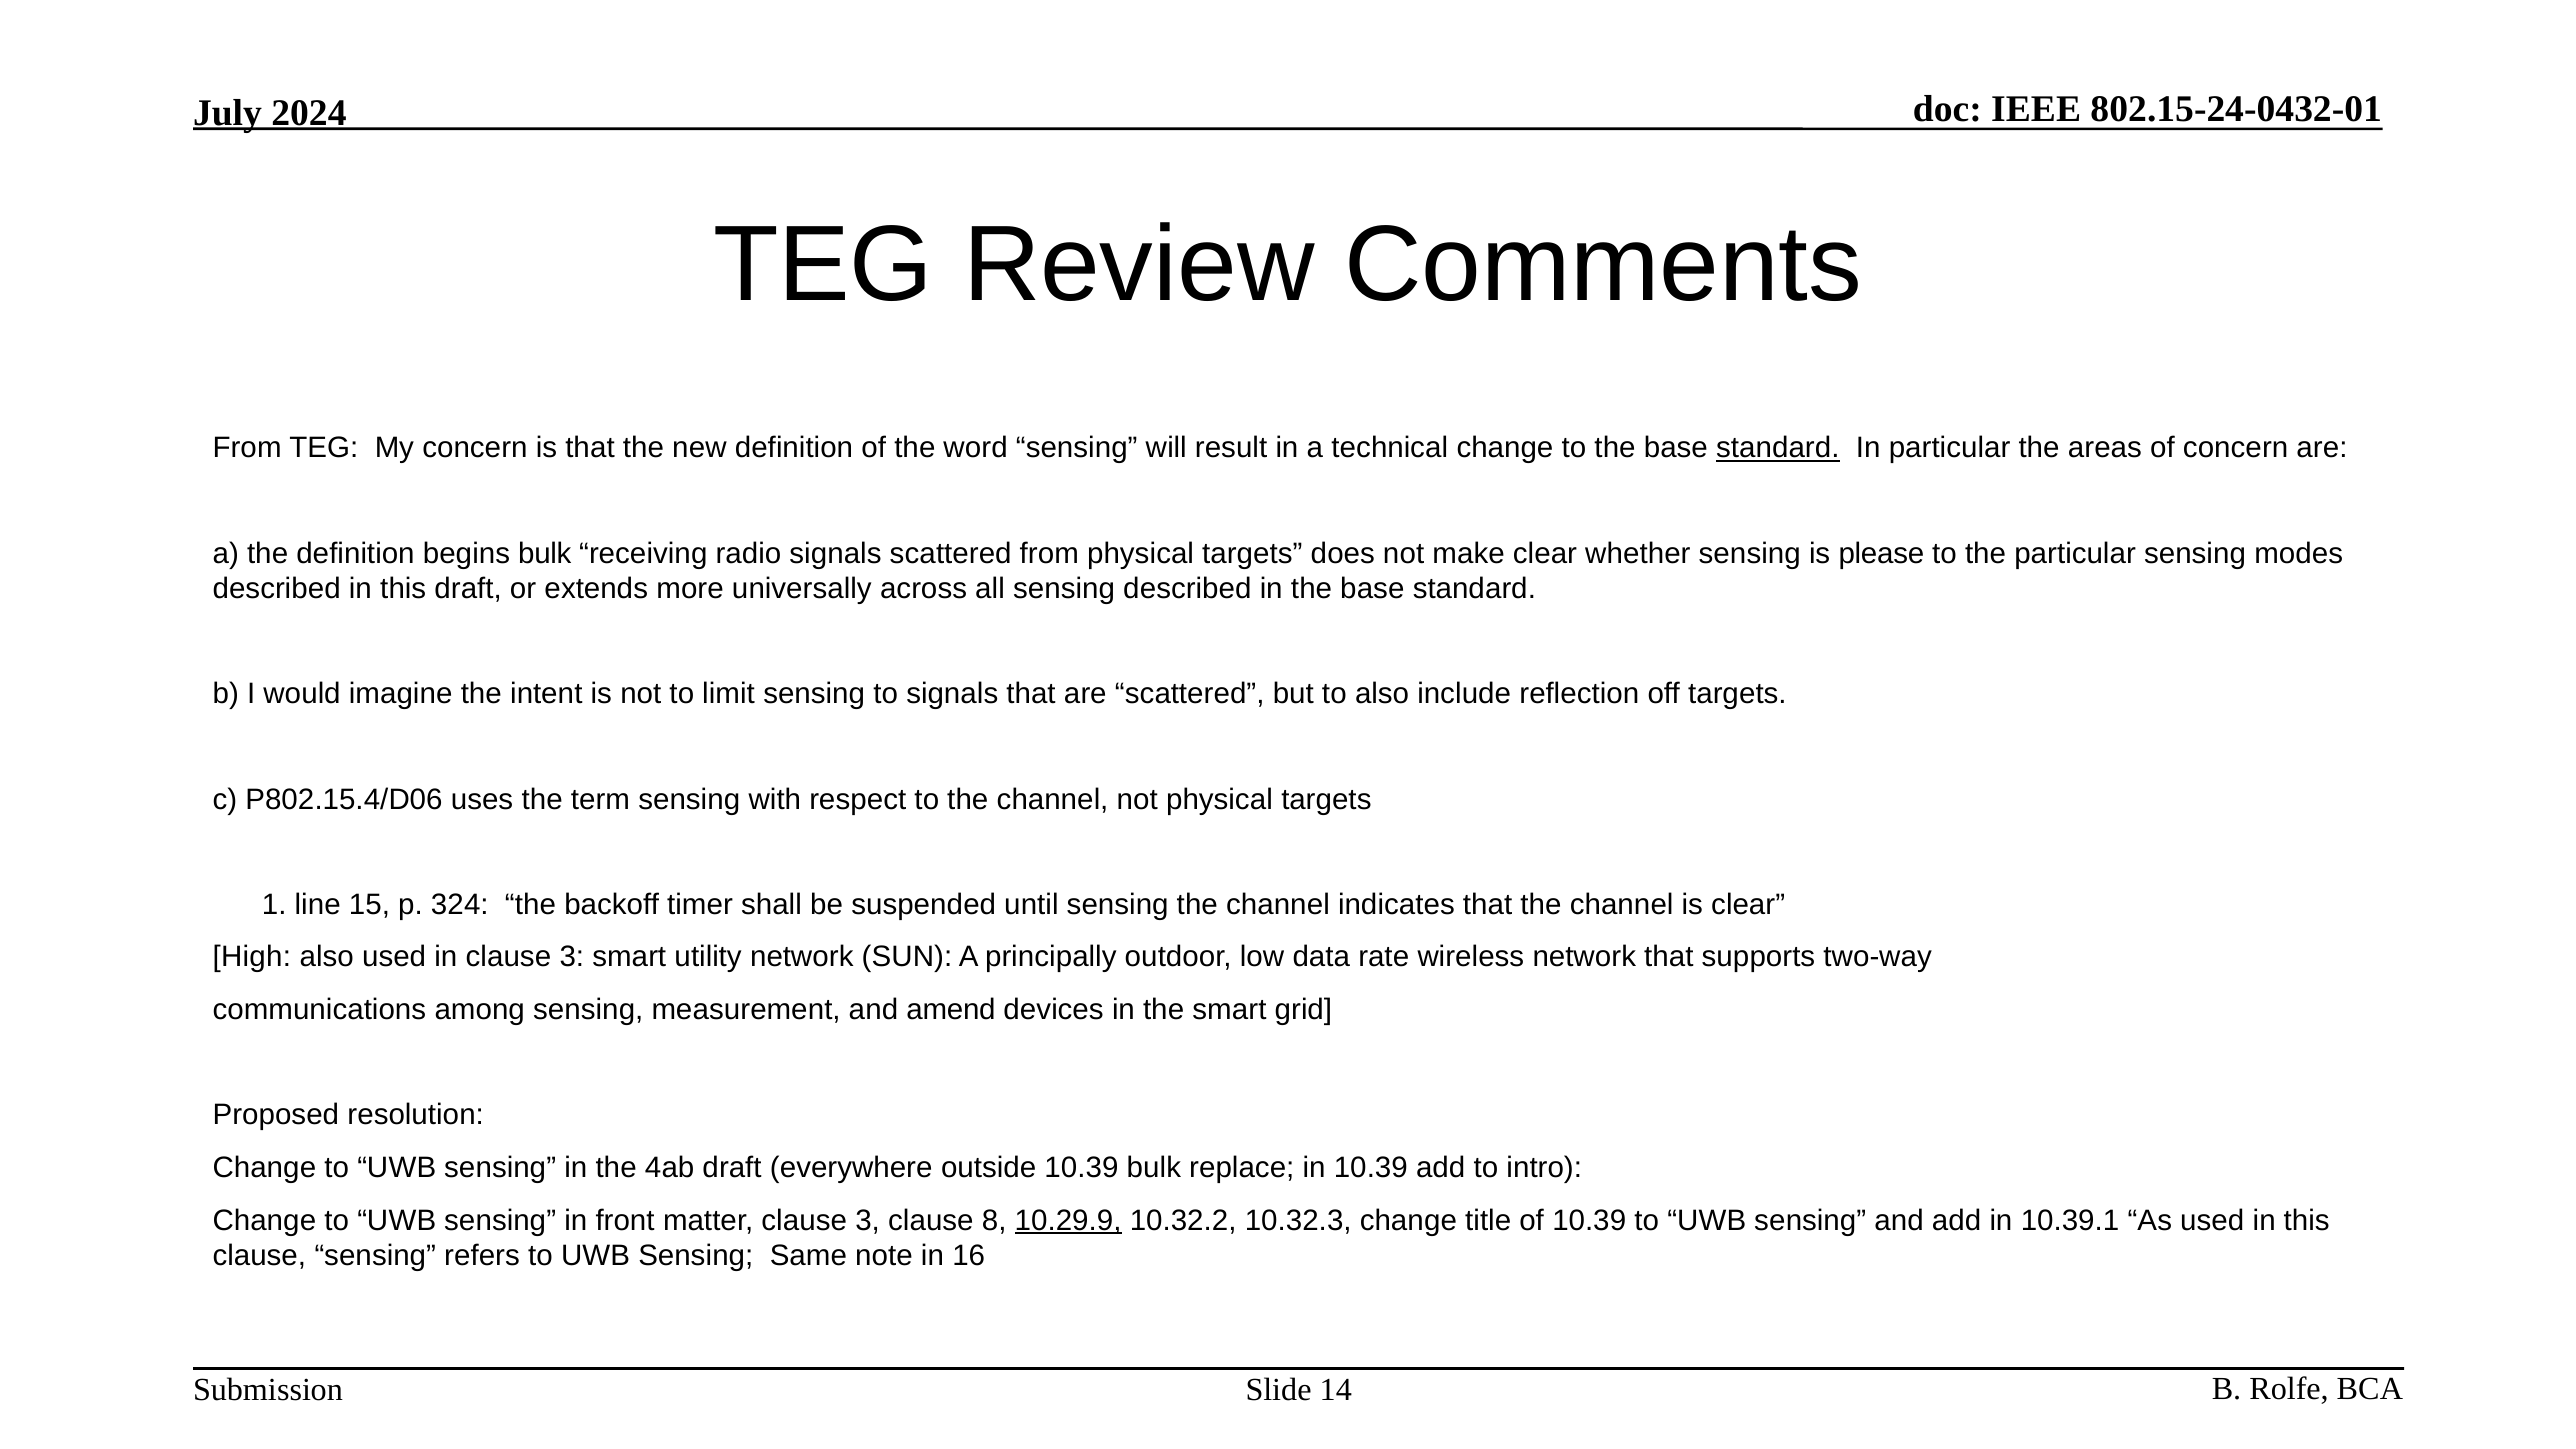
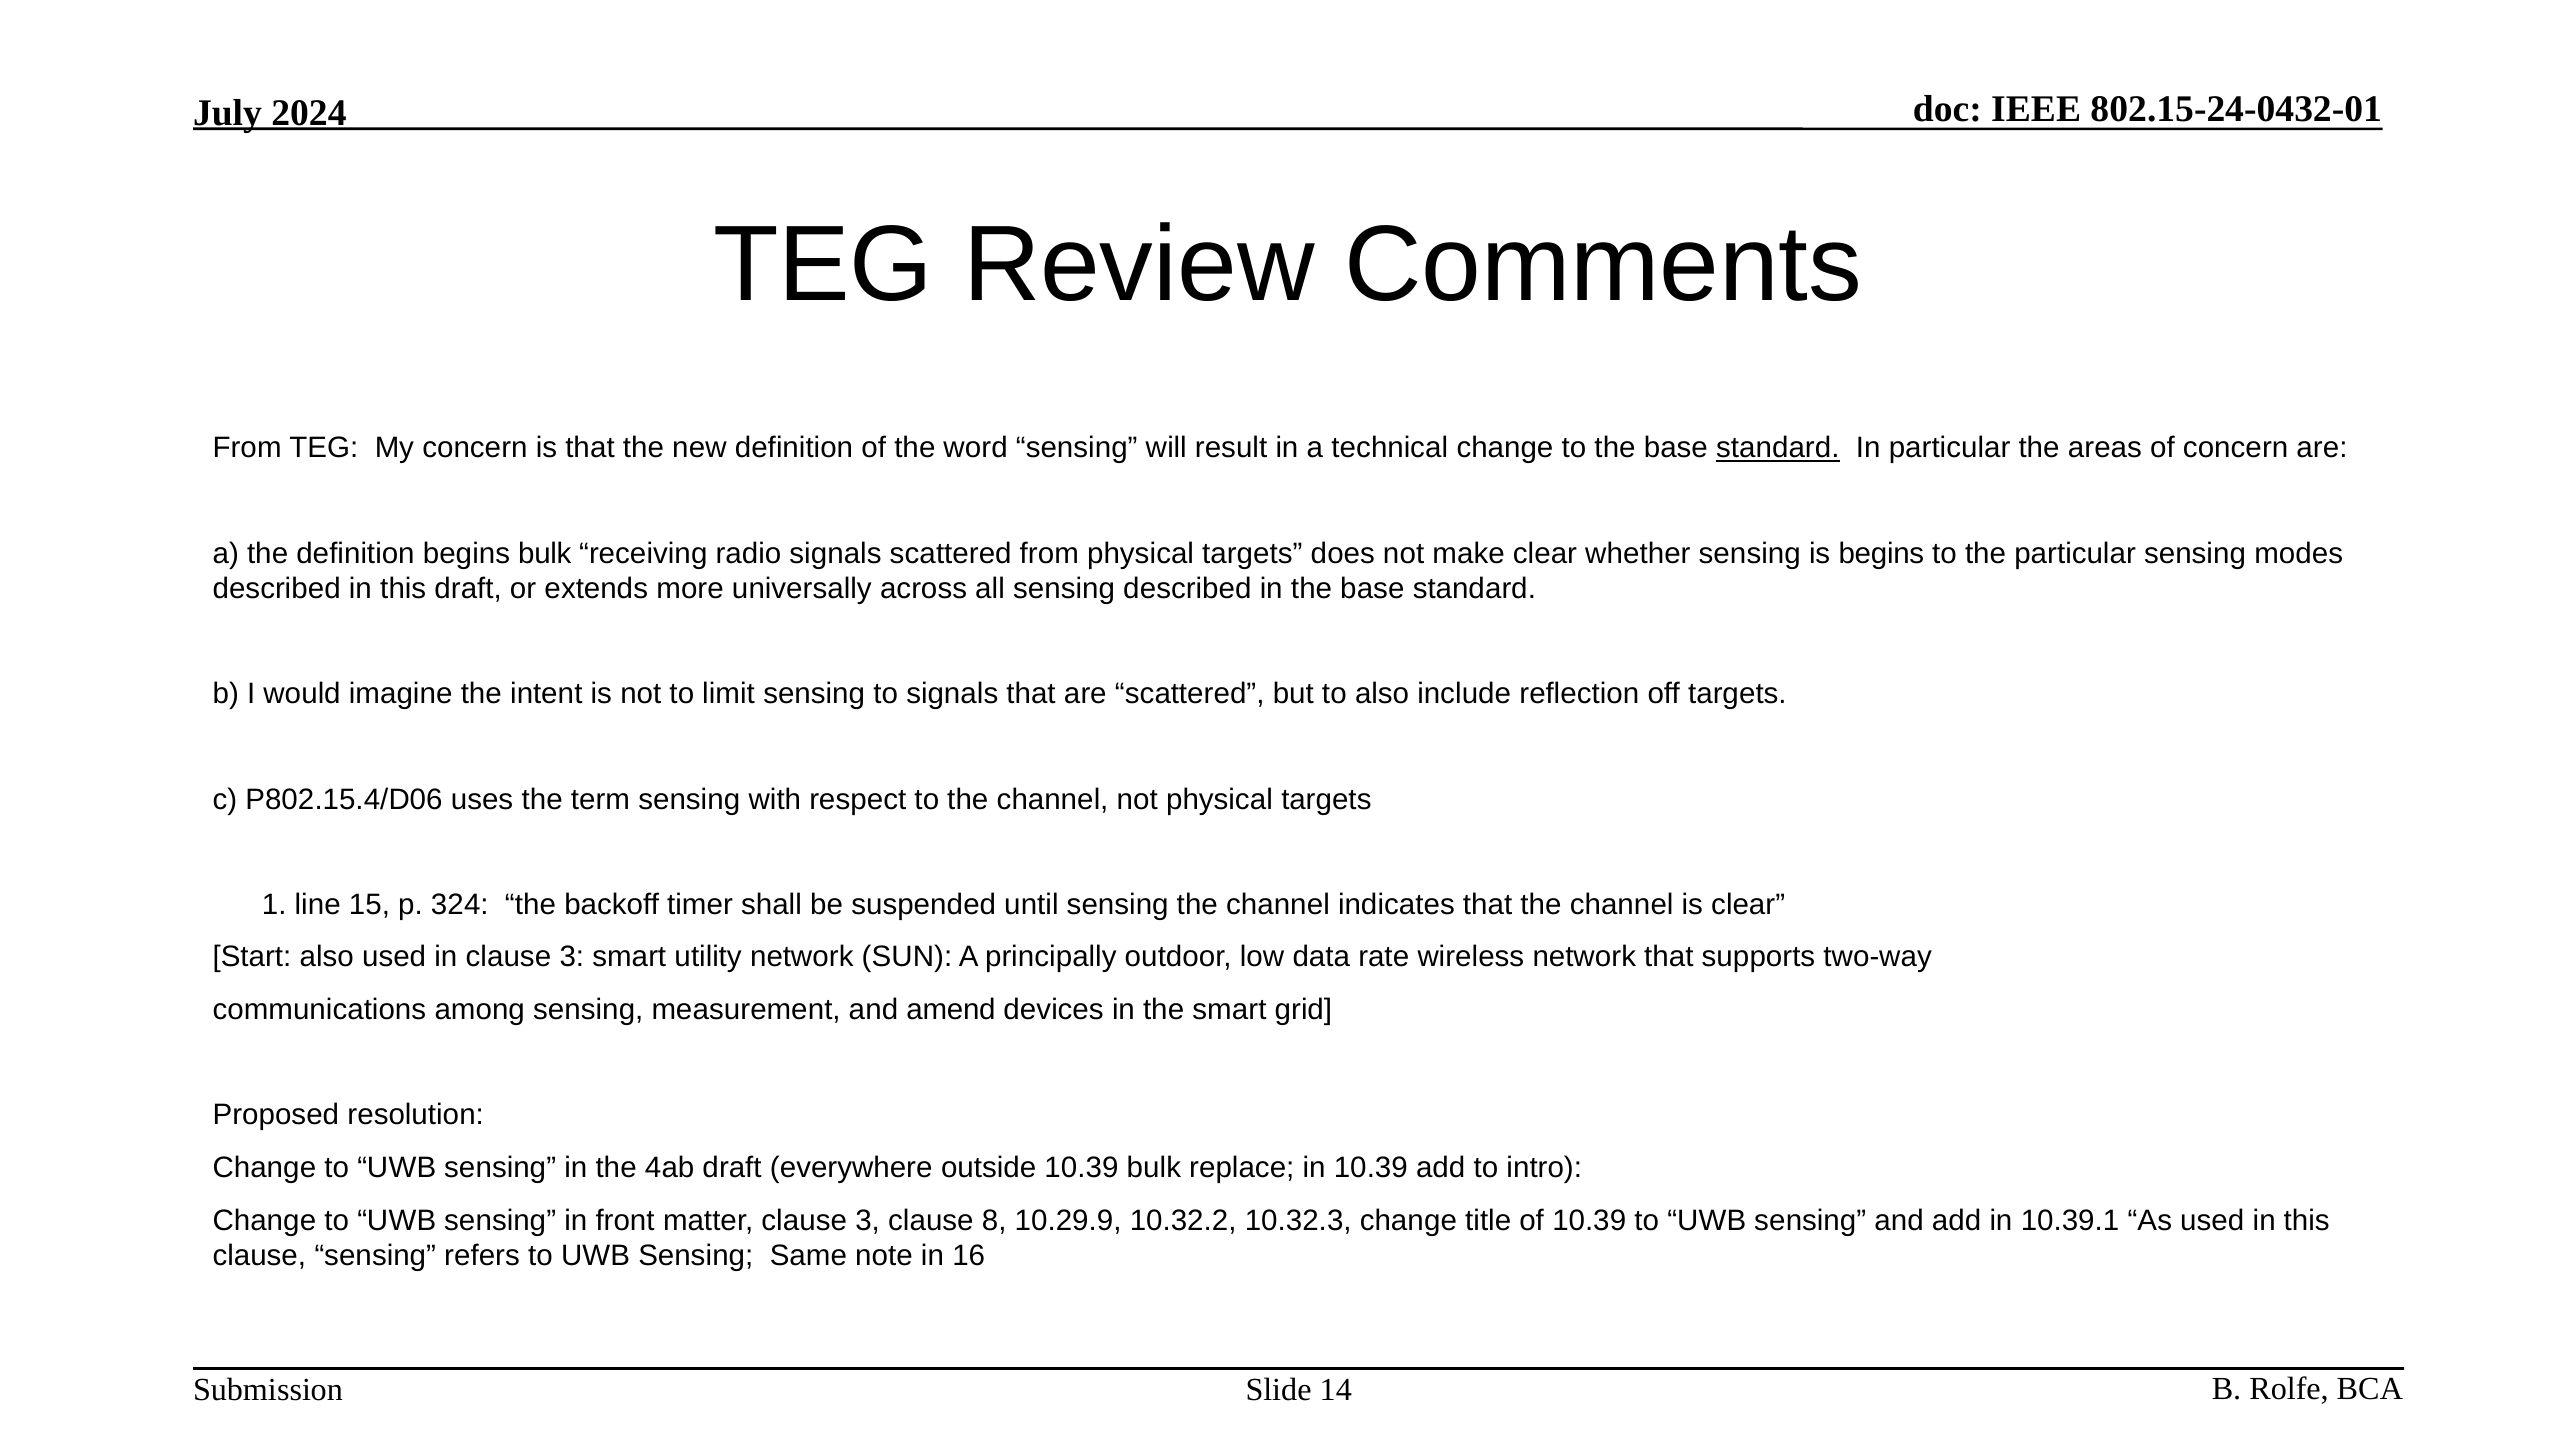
is please: please -> begins
High: High -> Start
10.29.9 underline: present -> none
